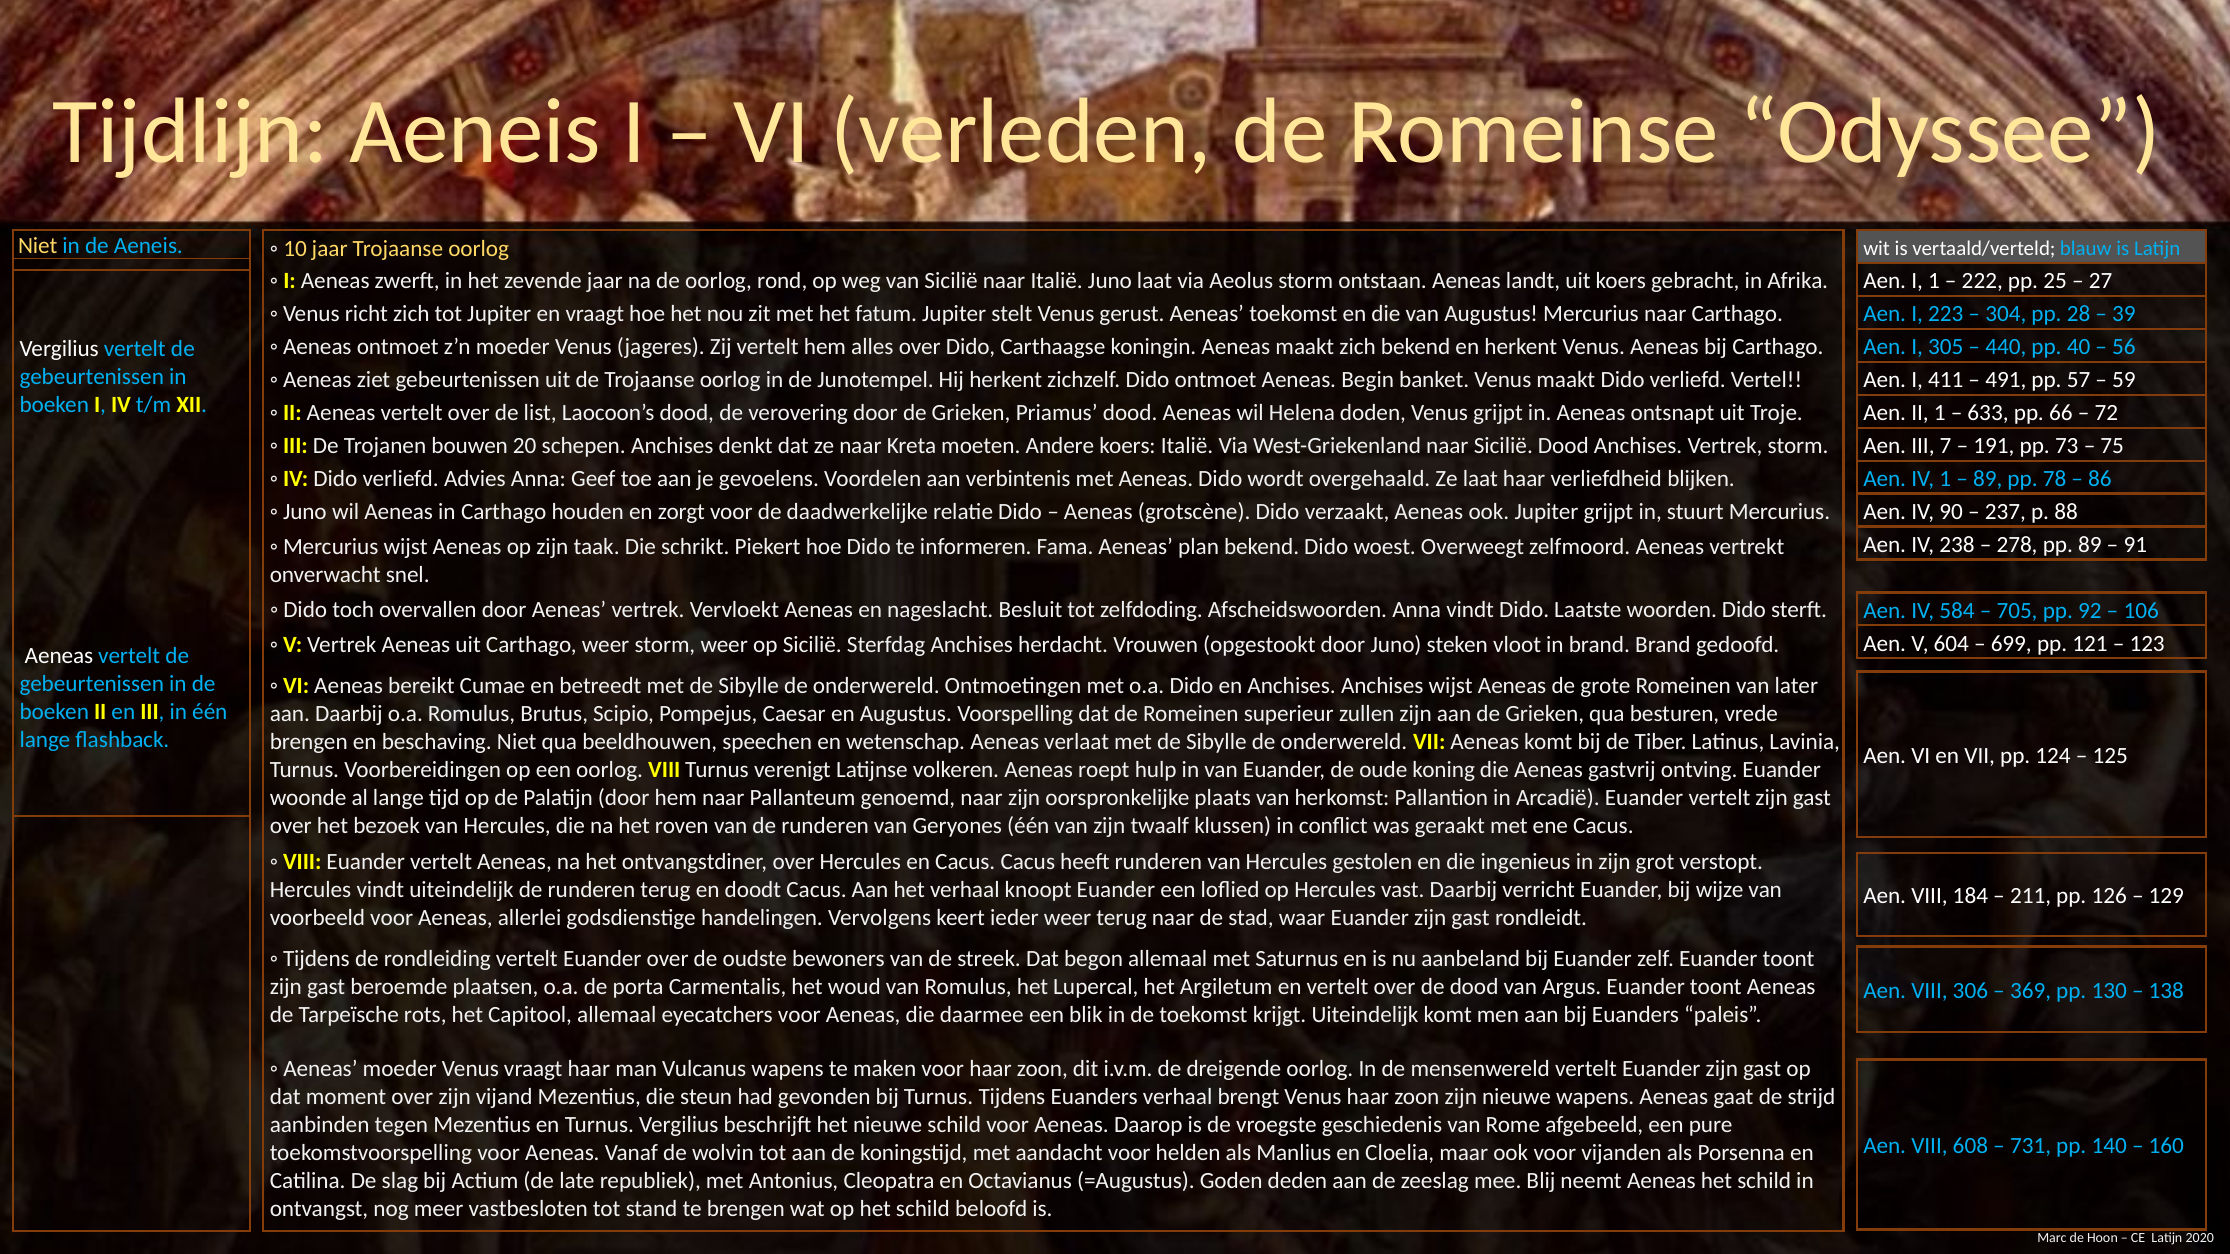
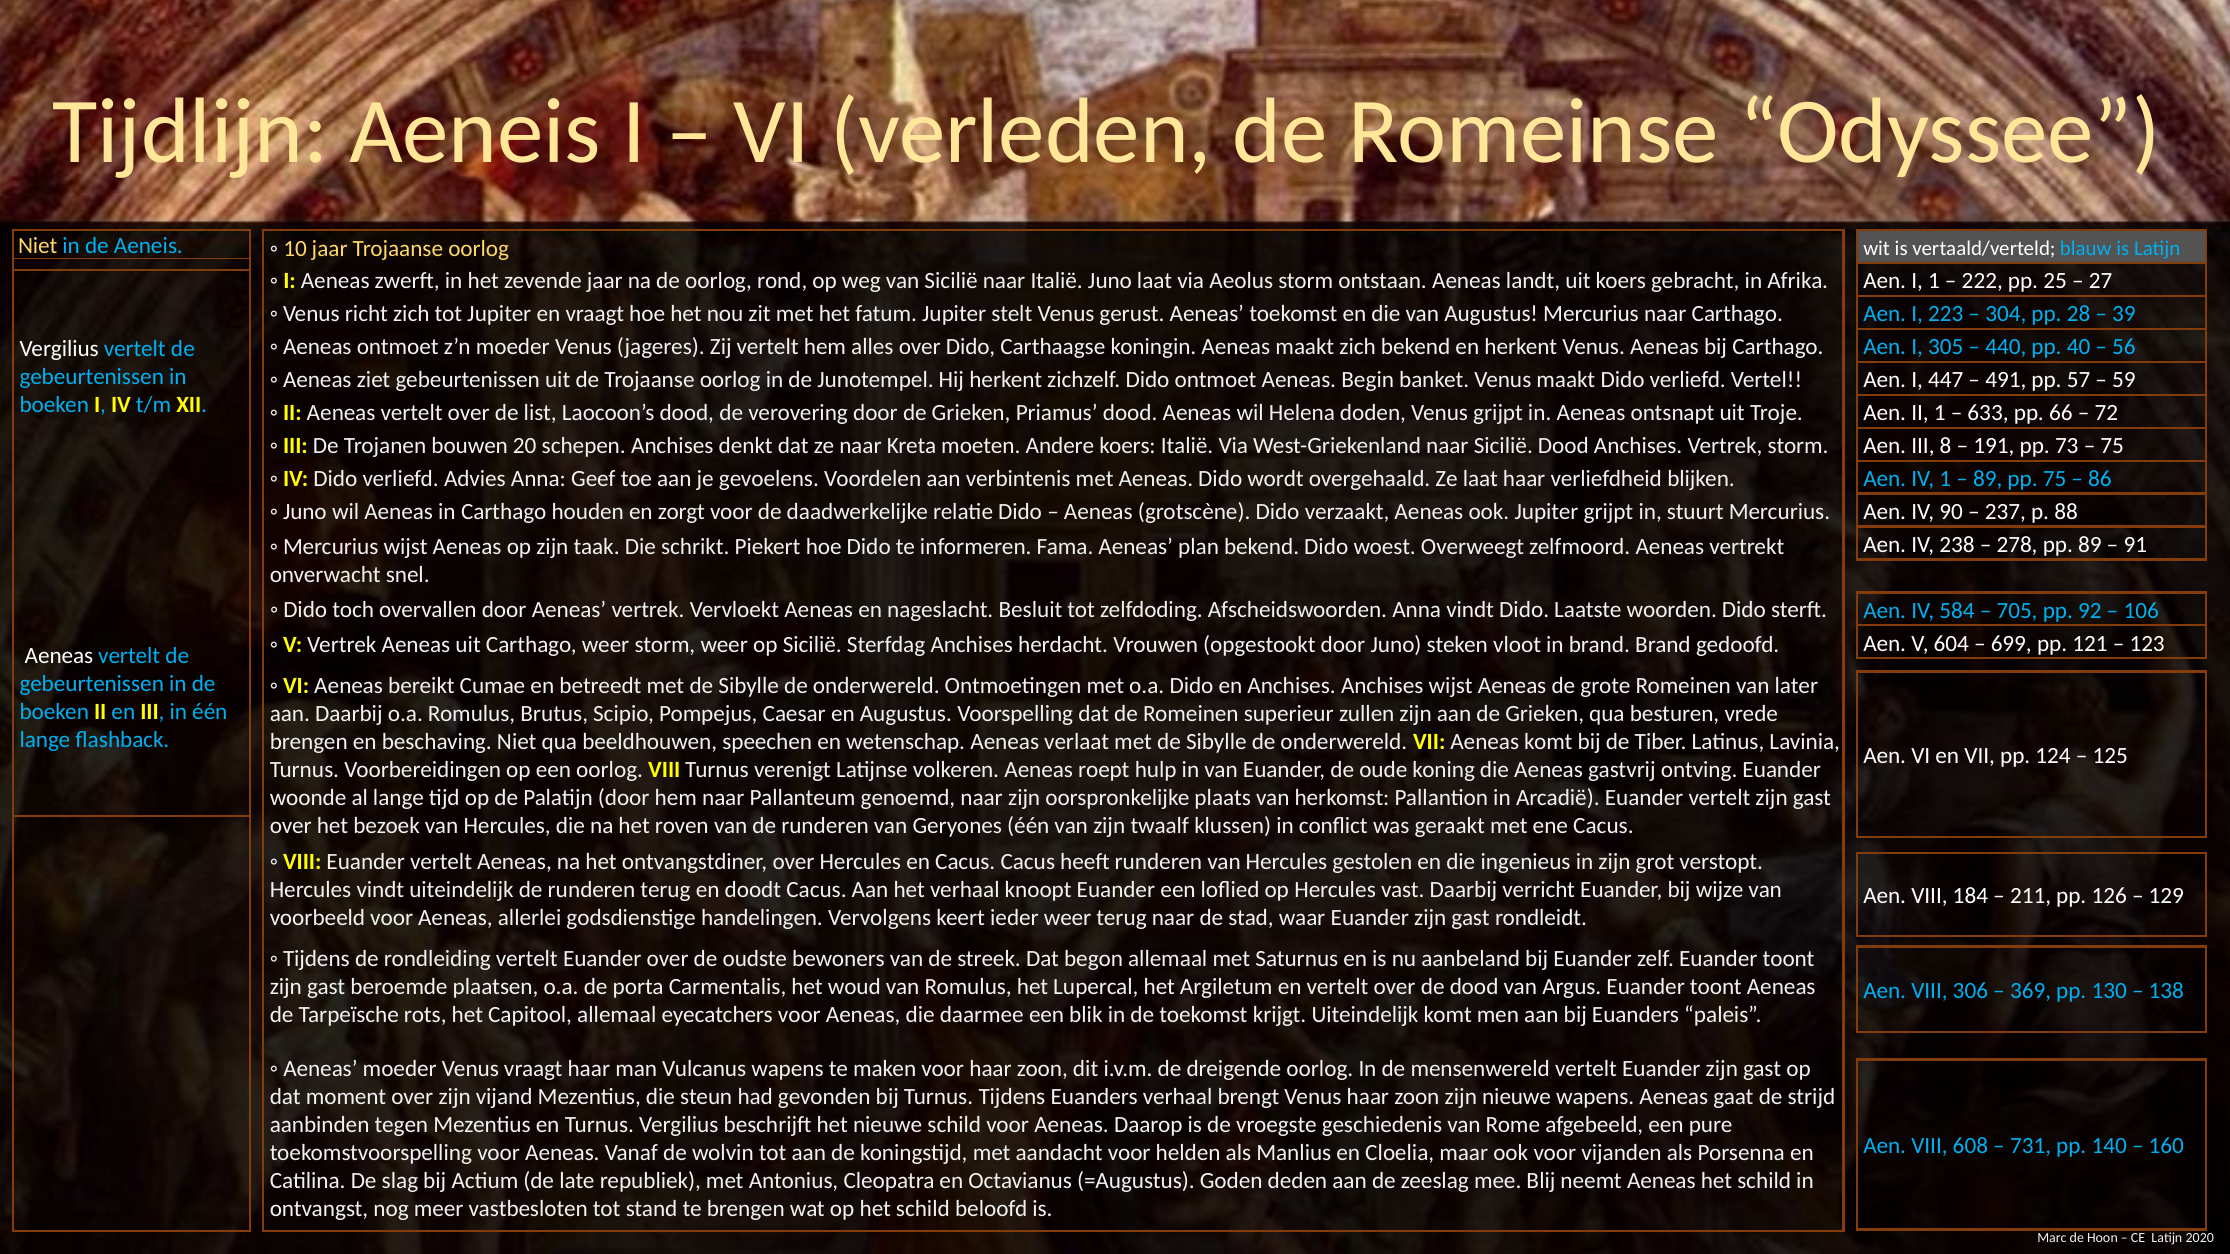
411: 411 -> 447
7: 7 -> 8
pp 78: 78 -> 75
